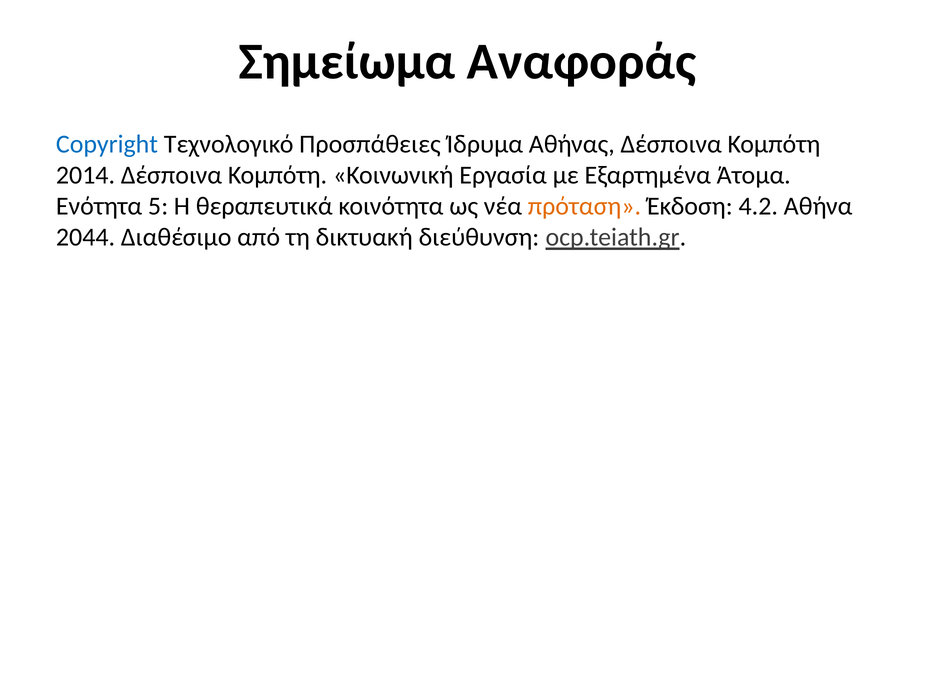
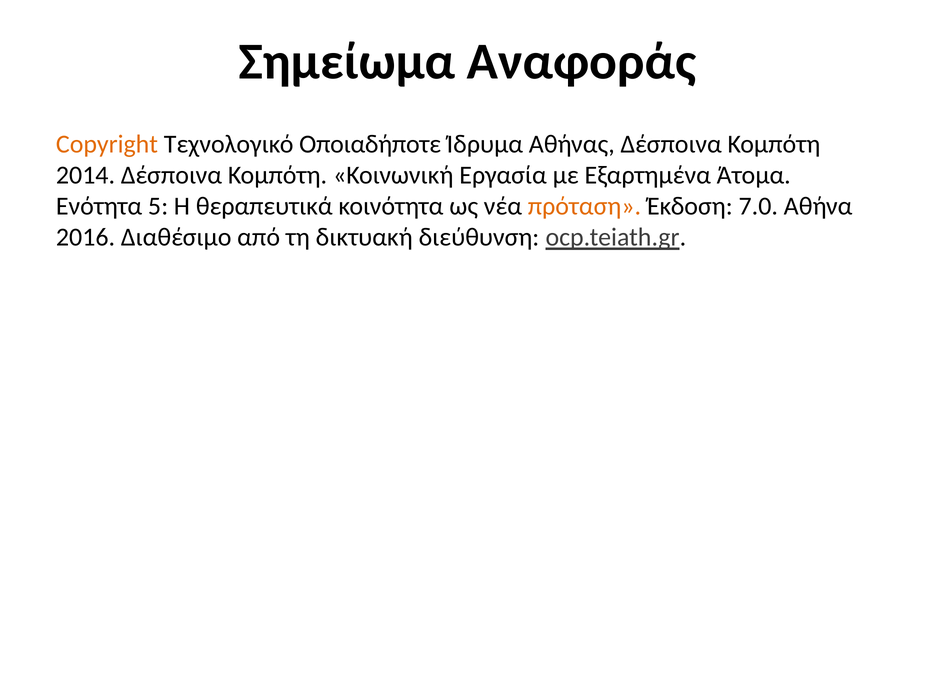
Copyright colour: blue -> orange
Προσπάθειες: Προσπάθειες -> Οποιαδήποτε
4.2: 4.2 -> 7.0
2044: 2044 -> 2016
